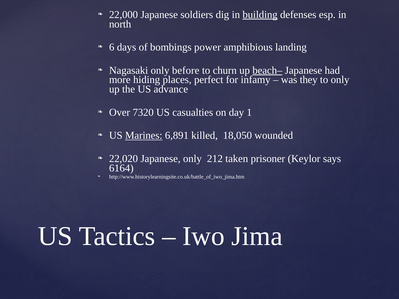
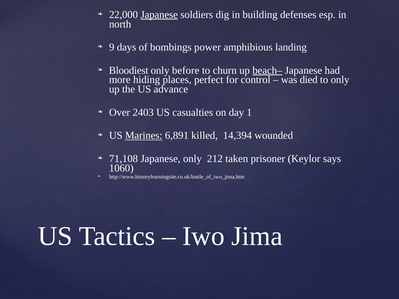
Japanese at (159, 15) underline: none -> present
building underline: present -> none
6: 6 -> 9
Nagasaki: Nagasaki -> Bloodiest
infamy: infamy -> control
they: they -> died
7320: 7320 -> 2403
18,050: 18,050 -> 14,394
22,020: 22,020 -> 71,108
6164: 6164 -> 1060
